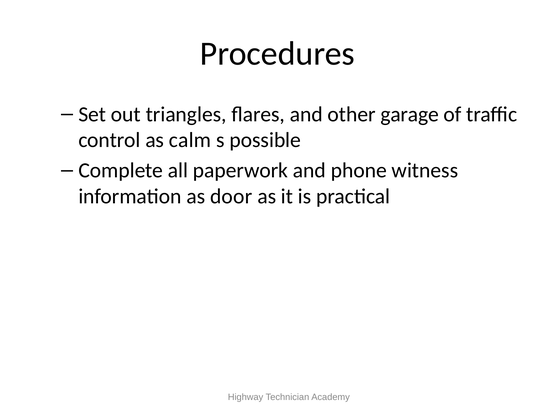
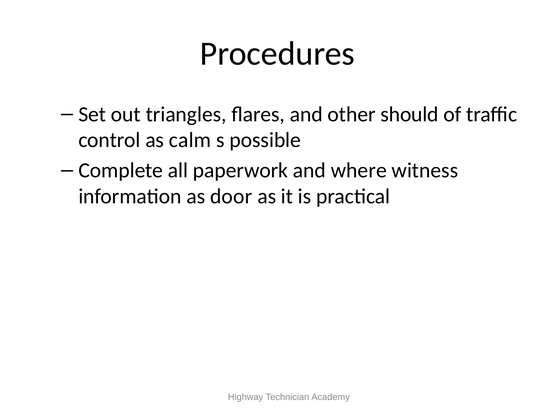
garage: garage -> should
phone: phone -> where
